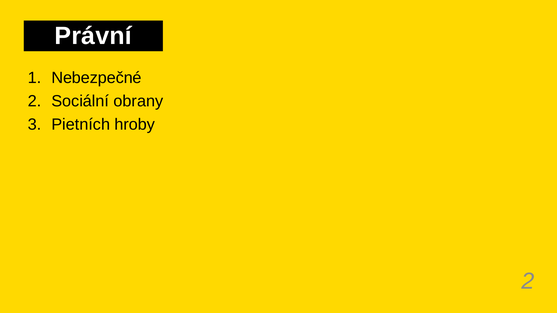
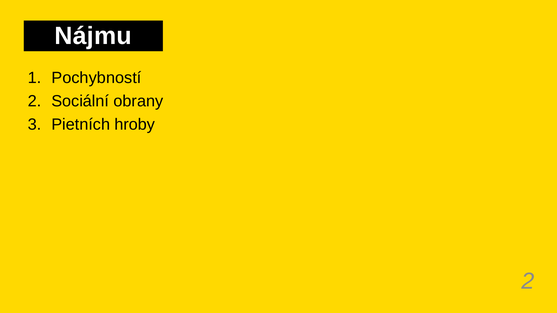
Právní: Právní -> Nájmu
Nebezpečné: Nebezpečné -> Pochybností
